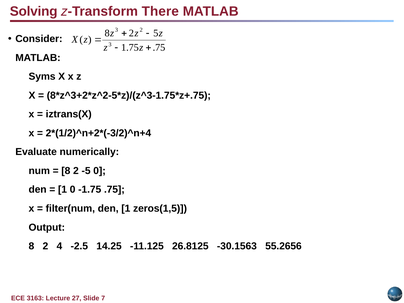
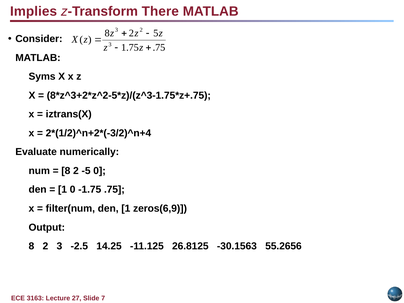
Solving: Solving -> Implies
zeros(1,5: zeros(1,5 -> zeros(6,9
8 2 4: 4 -> 3
